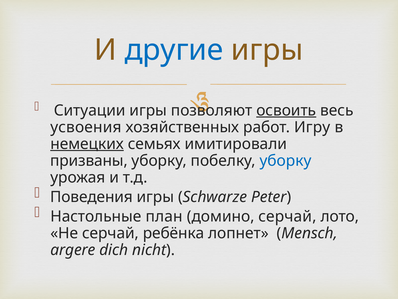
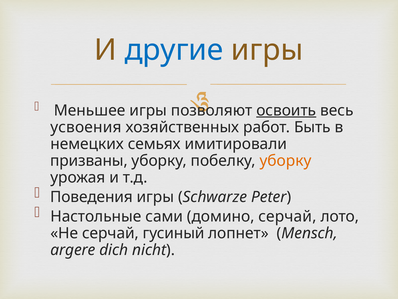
Ситуации: Ситуации -> Меньшее
Игру: Игру -> Быть
немецких underline: present -> none
уборку at (285, 160) colour: blue -> orange
план: план -> сами
ребёнка: ребёнка -> гусиный
